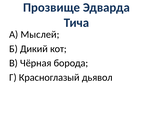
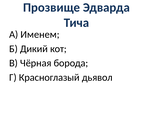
Мыслей: Мыслей -> Именем
